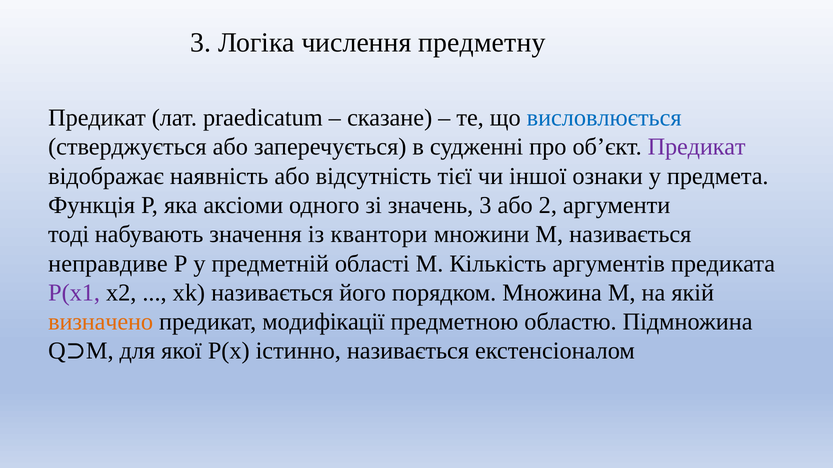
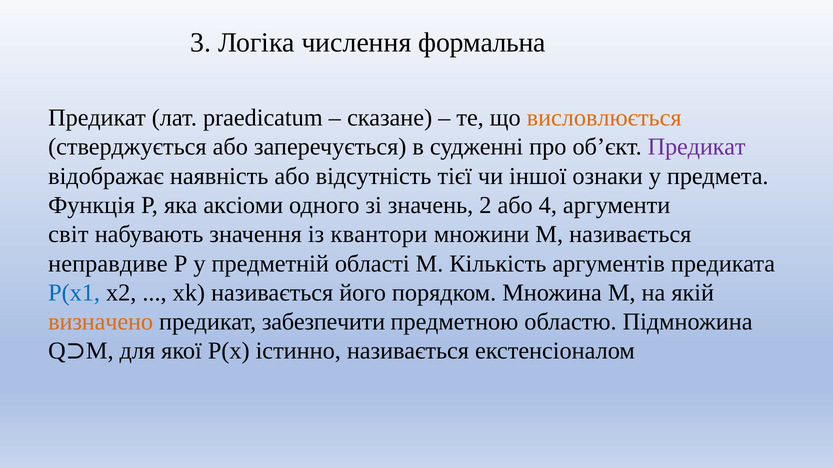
предметну: предметну -> формальна
висловлюється colour: blue -> orange
значень 3: 3 -> 2
2: 2 -> 4
тоді: тоді -> світ
Р(х1 colour: purple -> blue
модифікації: модифікації -> забезпечити
